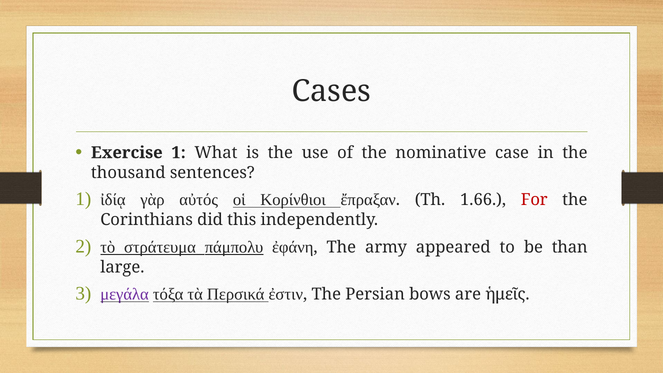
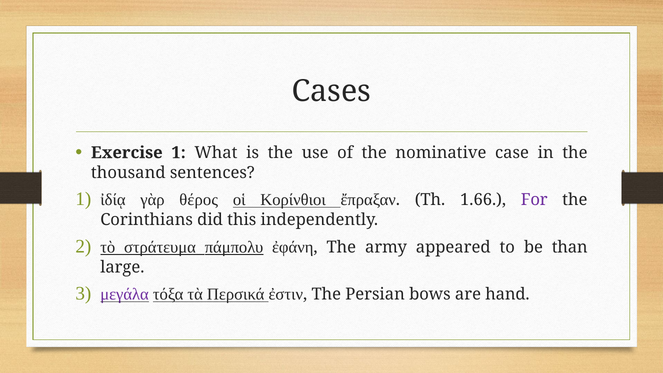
αὐτός: αὐτός -> θέρος
For colour: red -> purple
ἡμεῖς: ἡμεῖς -> hand
